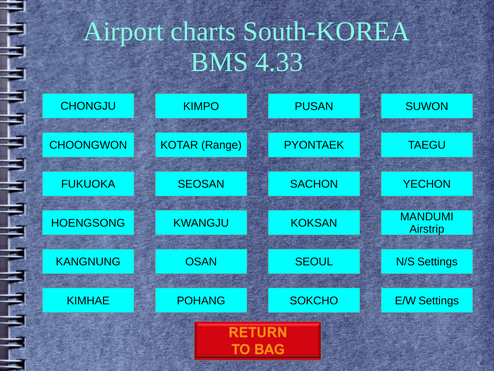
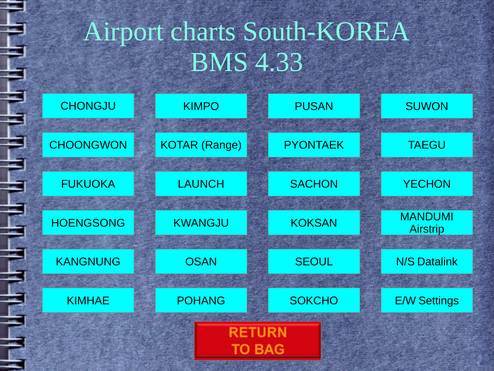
SEOSAN: SEOSAN -> LAUNCH
N/S Settings: Settings -> Datalink
